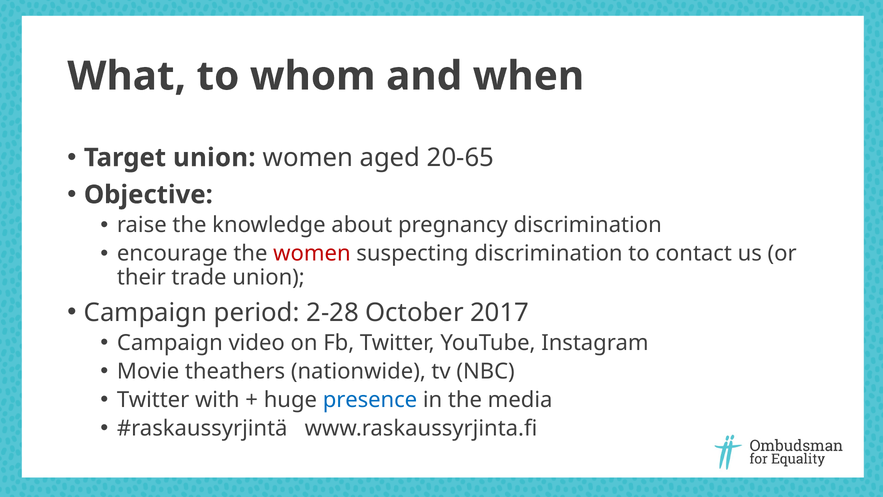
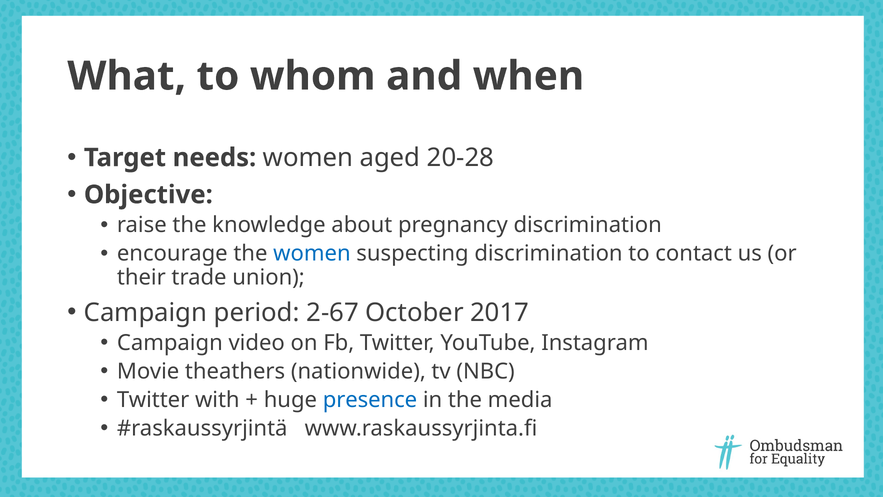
Target union: union -> needs
20-65: 20-65 -> 20-28
women at (312, 253) colour: red -> blue
2-28: 2-28 -> 2-67
